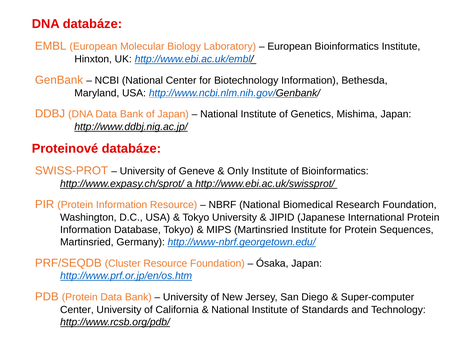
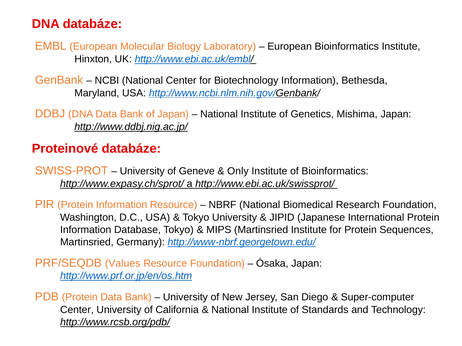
Cluster: Cluster -> Values
